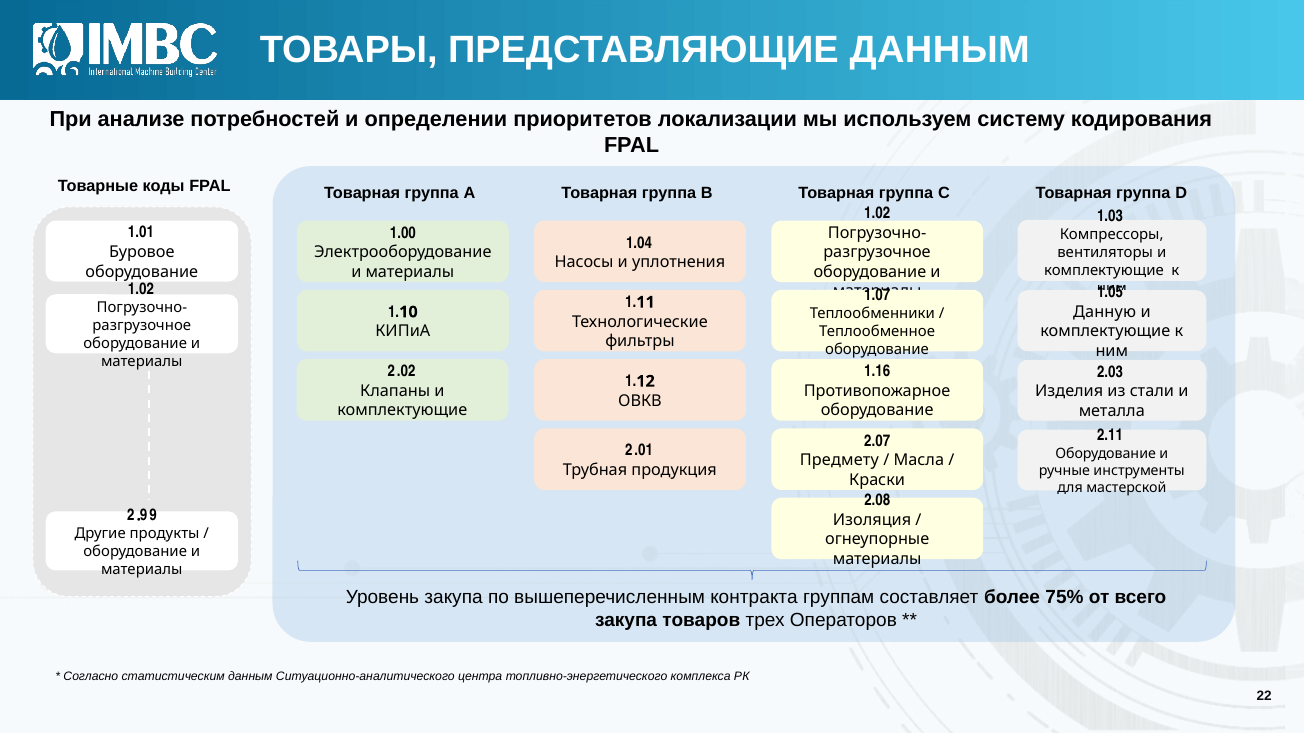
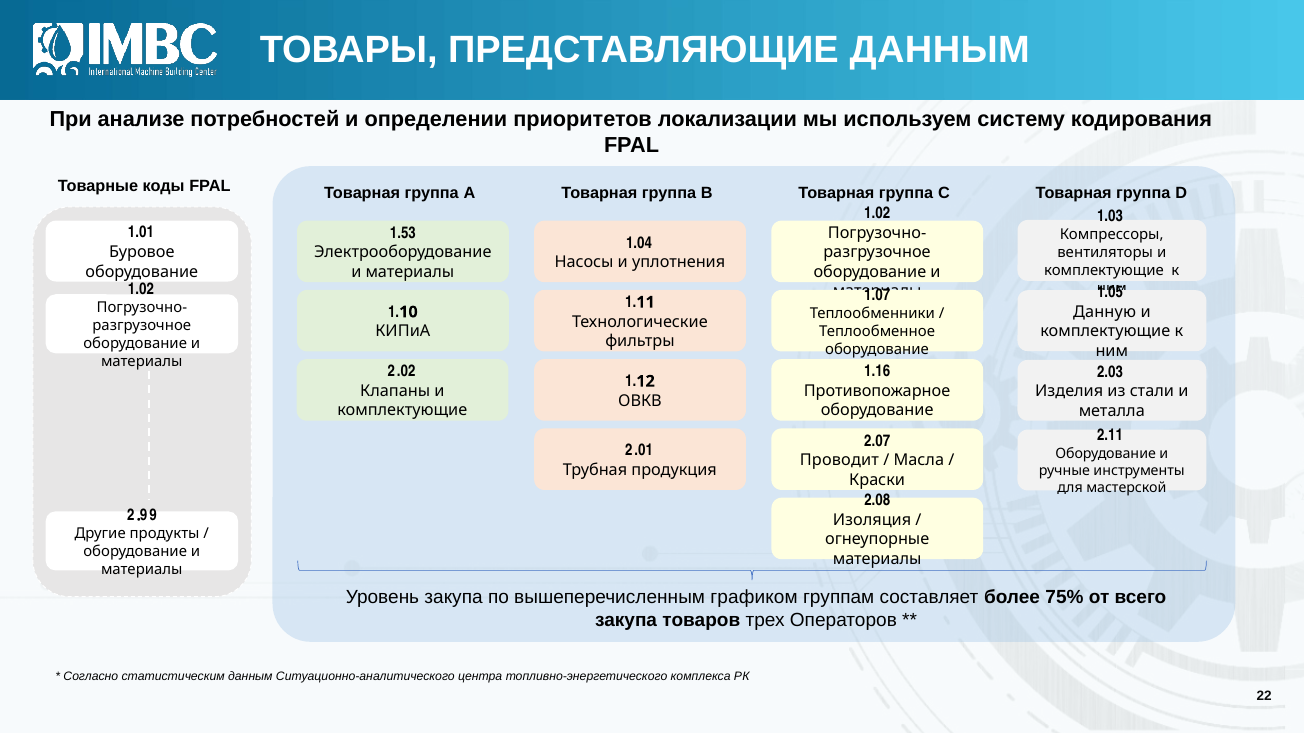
1.00: 1.00 -> 1.53
Предмету: Предмету -> Проводит
контракта: контракта -> графиком
